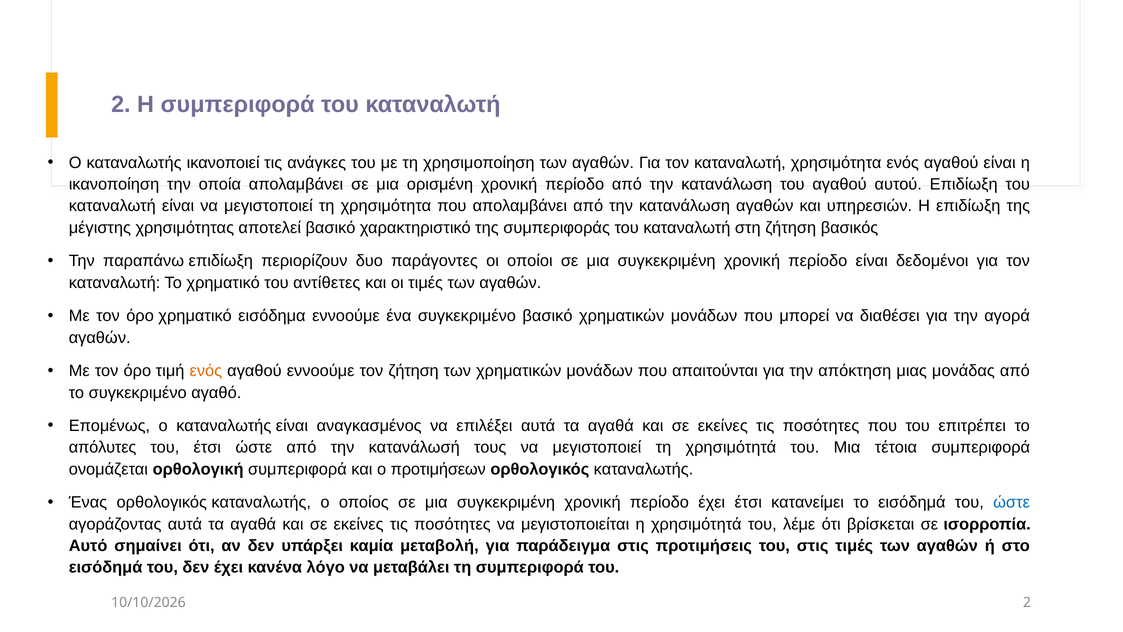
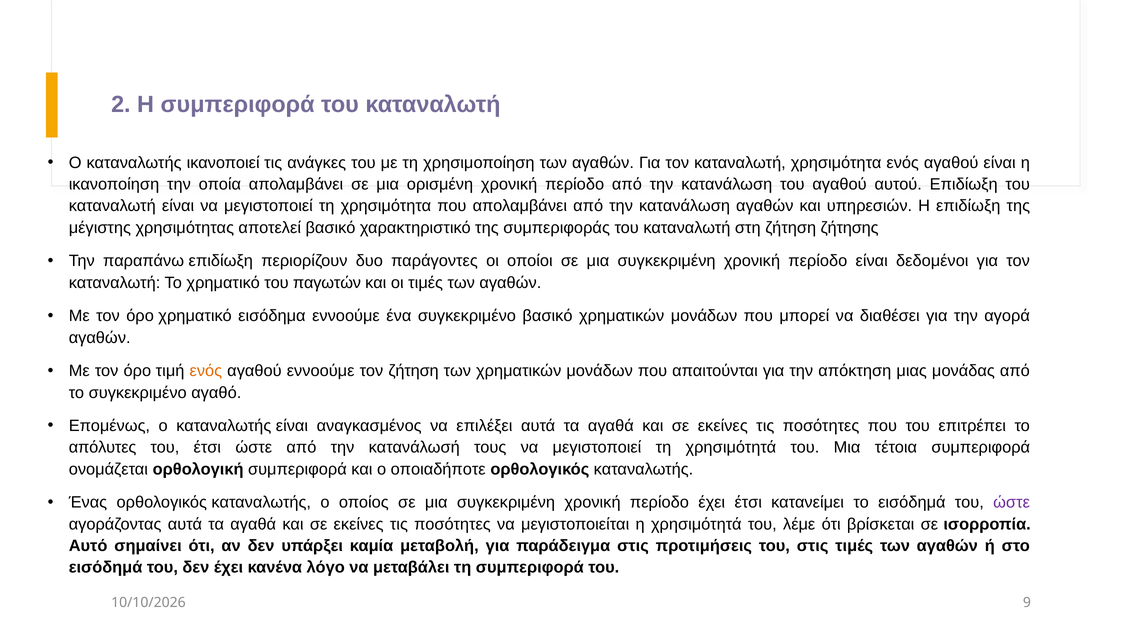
βασικός: βασικός -> ζήτησης
αντίθετες: αντίθετες -> παγωτών
προτιμήσεων: προτιμήσεων -> οποιαδήποτε
ώστε at (1012, 502) colour: blue -> purple
2 at (1027, 602): 2 -> 9
